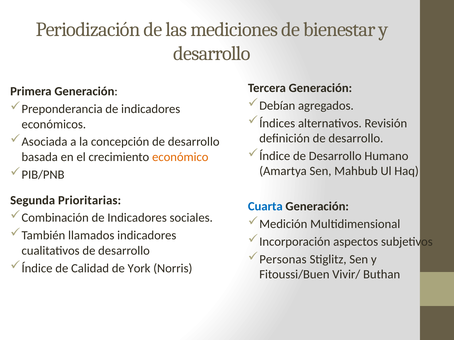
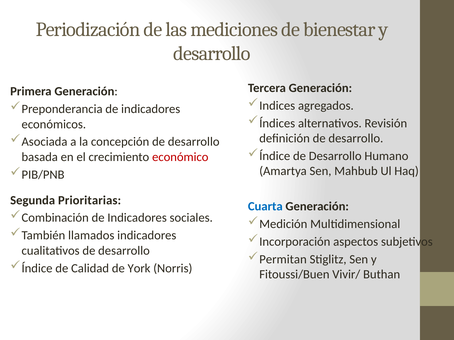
Debían: Debían -> Indices
económico colour: orange -> red
Personas: Personas -> Permitan
